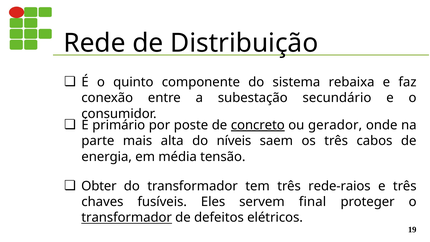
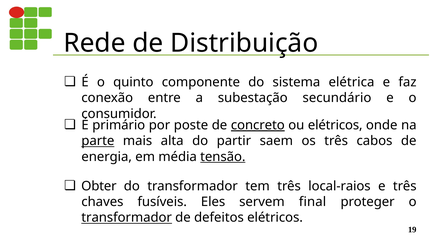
rebaixa: rebaixa -> elétrica
ou gerador: gerador -> elétricos
parte underline: none -> present
níveis: níveis -> partir
tensão underline: none -> present
rede-raios: rede-raios -> local-raios
